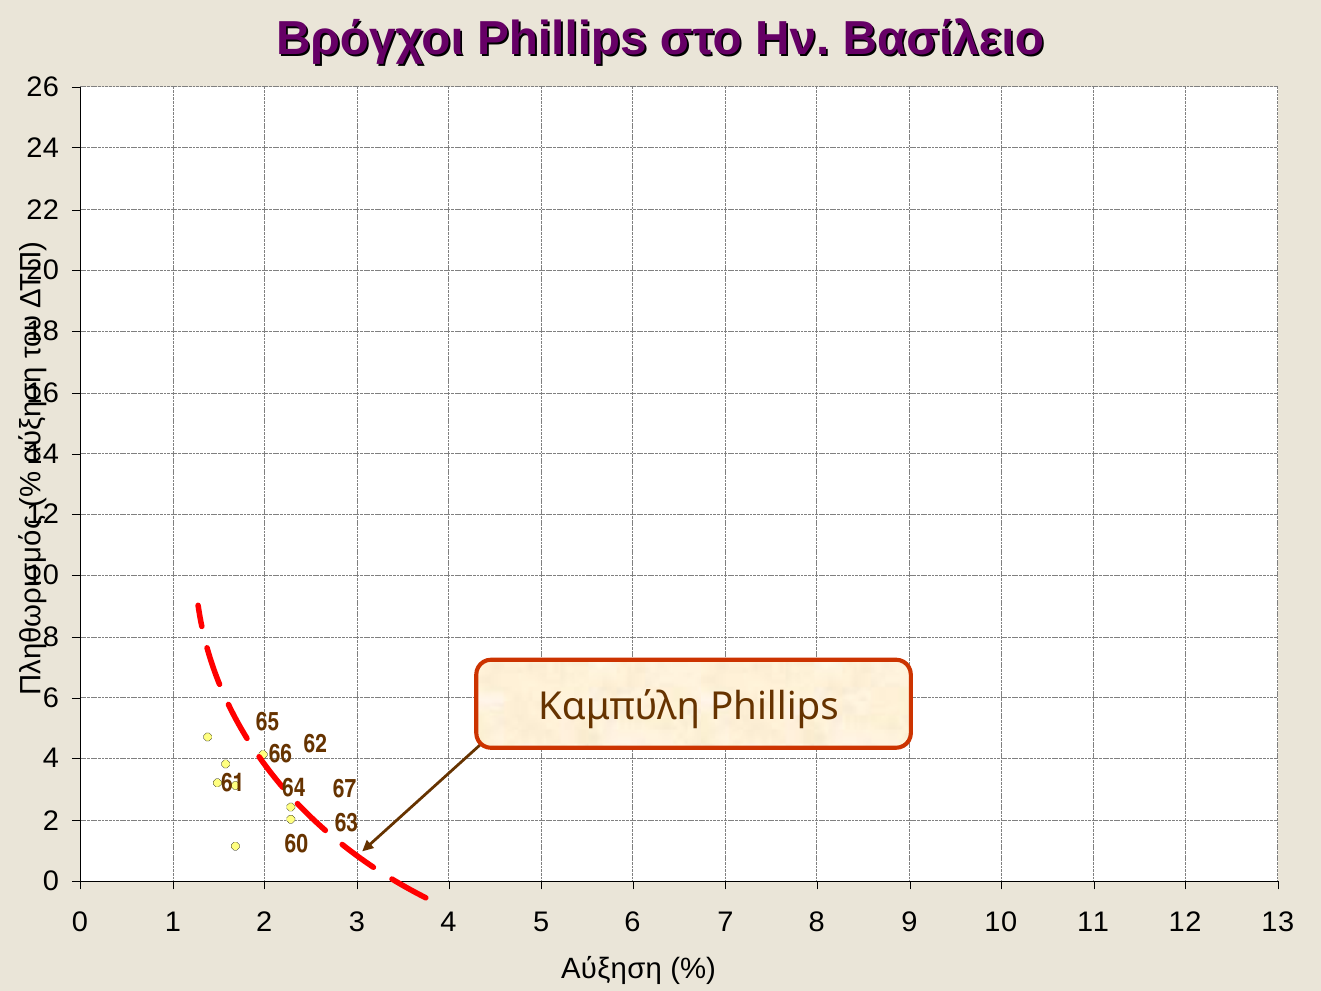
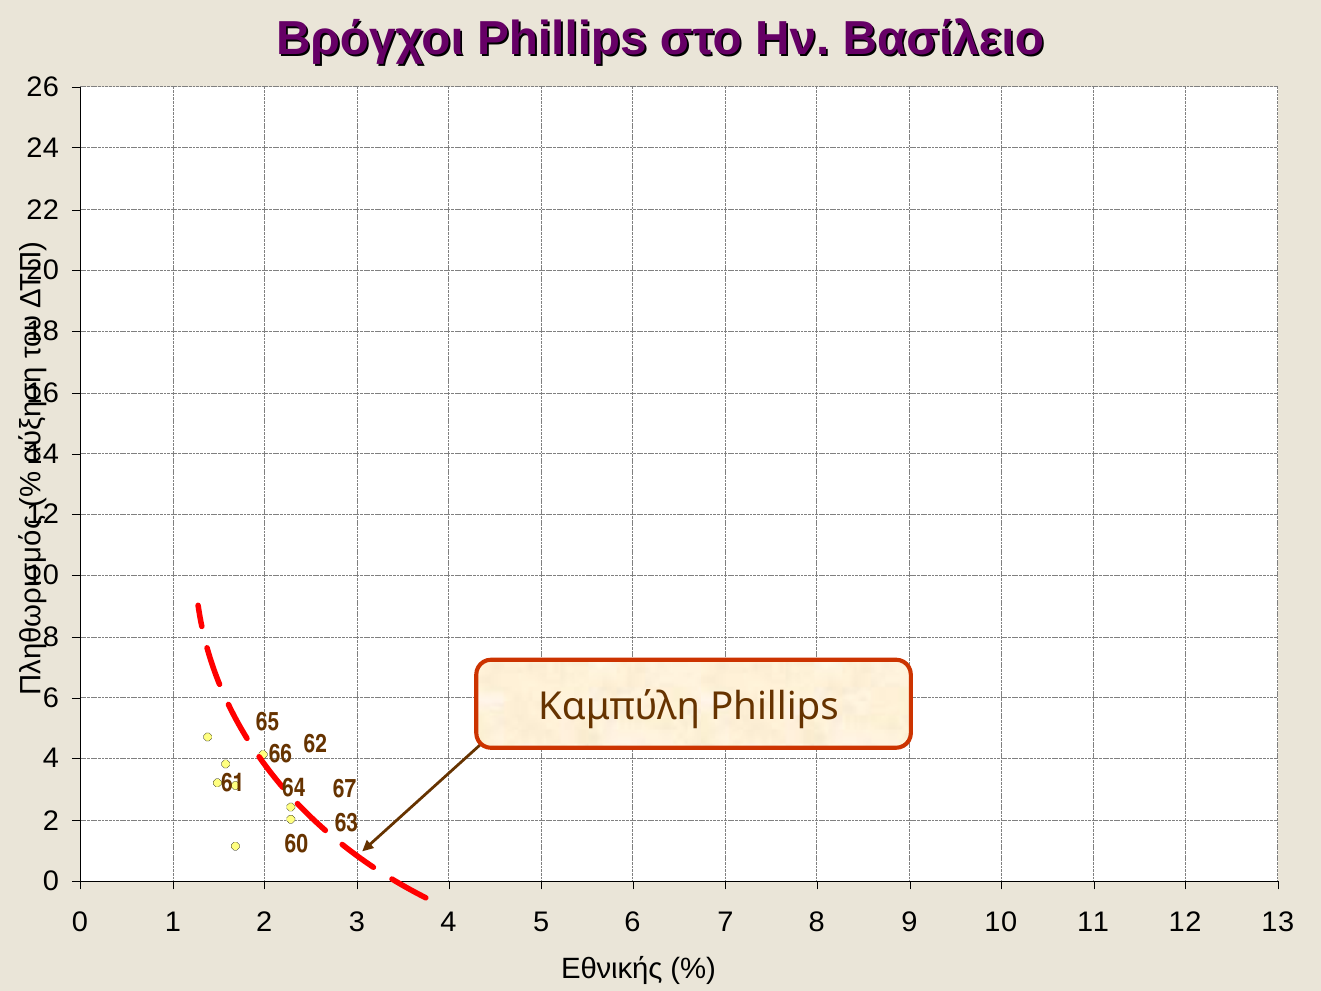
Αύξηση: Αύξηση -> Εθνικής
